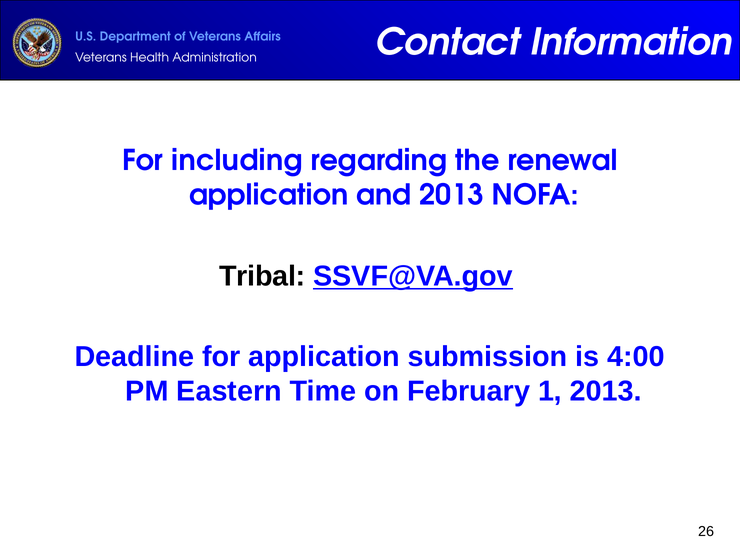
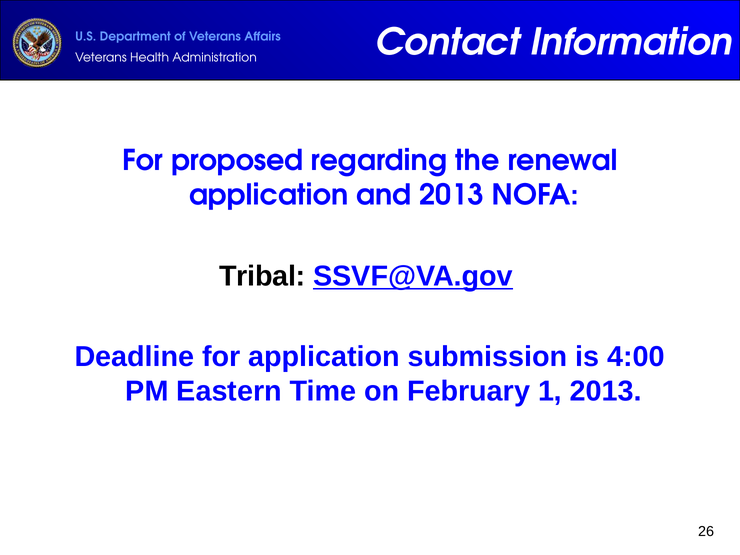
including: including -> proposed
